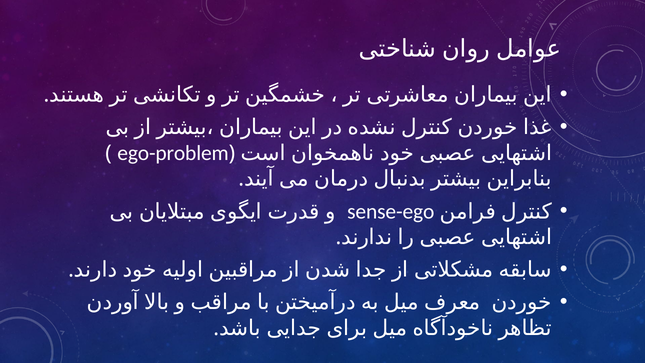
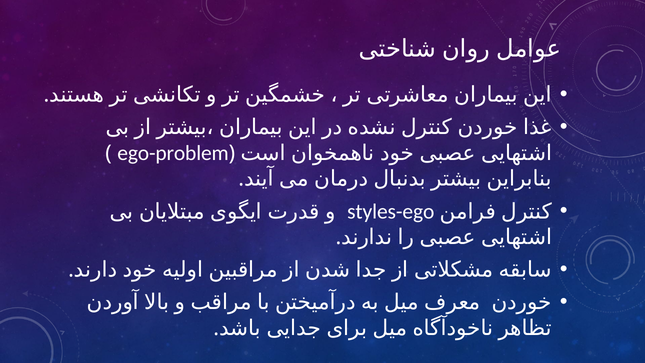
sense-ego: sense-ego -> styles-ego
